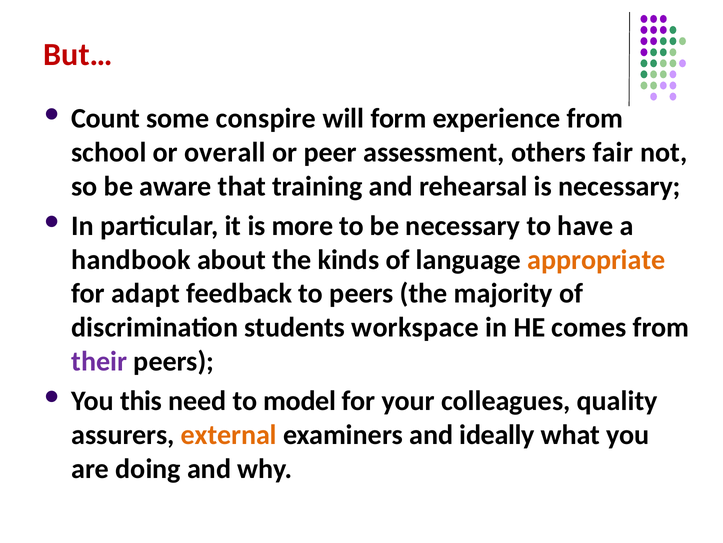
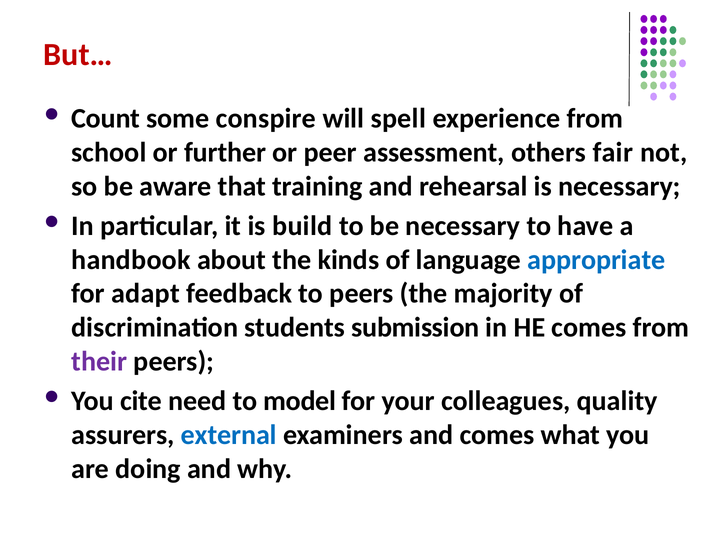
form: form -> spell
overall: overall -> further
more: more -> build
appropriate colour: orange -> blue
workspace: workspace -> submission
this: this -> cite
external colour: orange -> blue
and ideally: ideally -> comes
